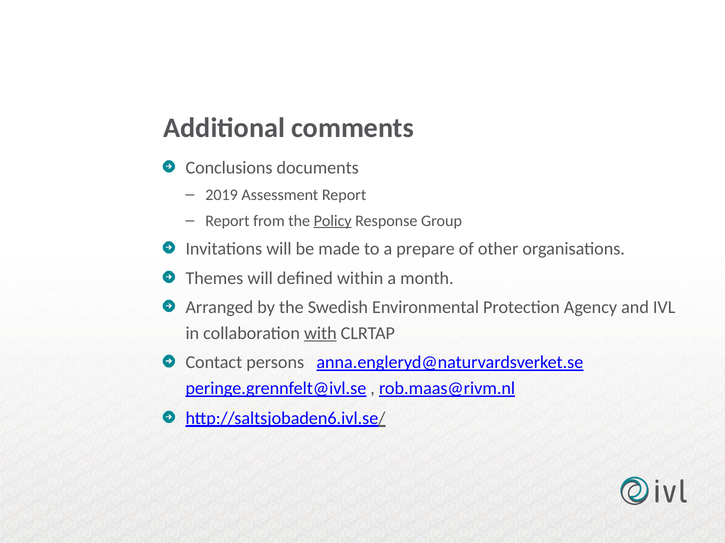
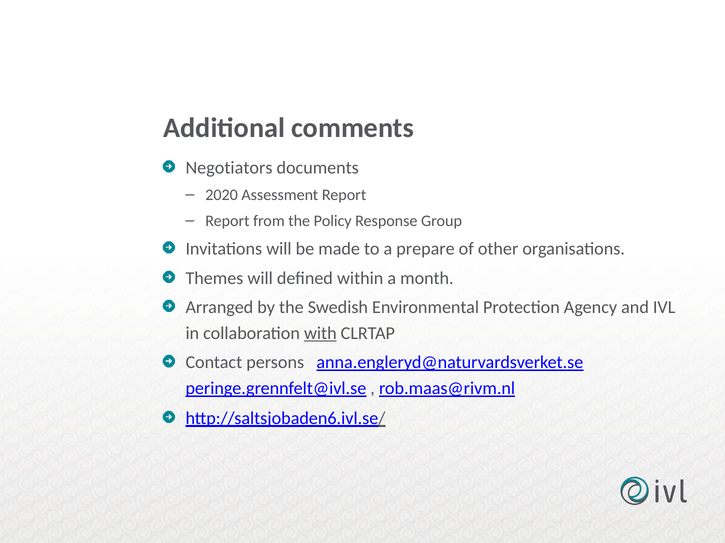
Conclusions: Conclusions -> Negotiators
2019: 2019 -> 2020
Policy underline: present -> none
